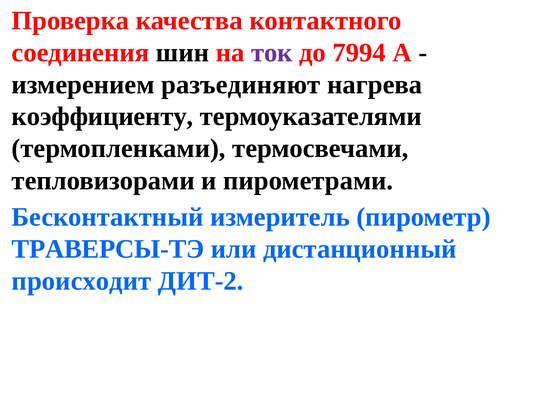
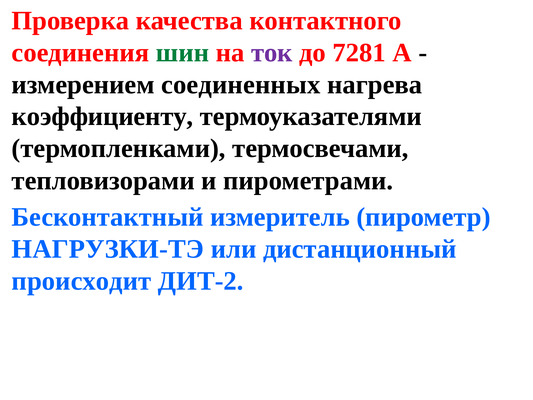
шин colour: black -> green
7994: 7994 -> 7281
разъединяют: разъединяют -> соединенных
ТРАВЕРСЫ-ТЭ: ТРАВЕРСЫ-ТЭ -> НАГРУЗКИ-ТЭ
